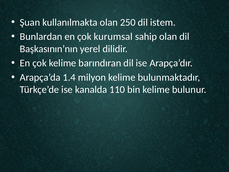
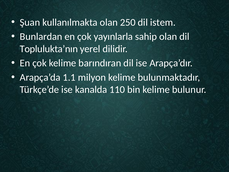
kurumsal: kurumsal -> yayınlarla
Başkasının’nın: Başkasının’nın -> Toplulukta’nın
1.4: 1.4 -> 1.1
